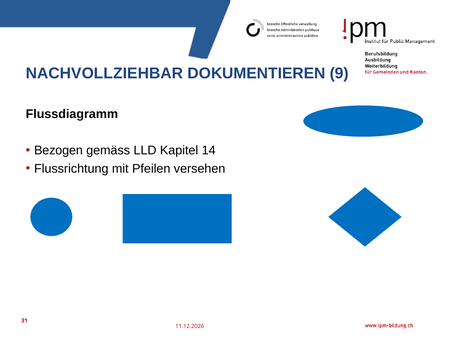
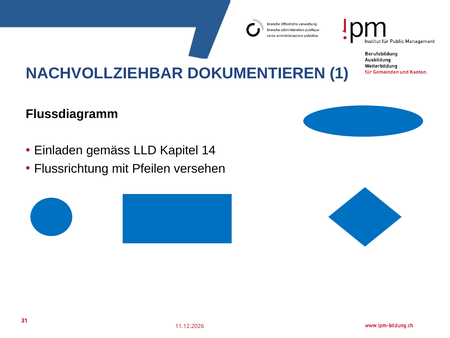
9: 9 -> 1
Bezogen: Bezogen -> Einladen
